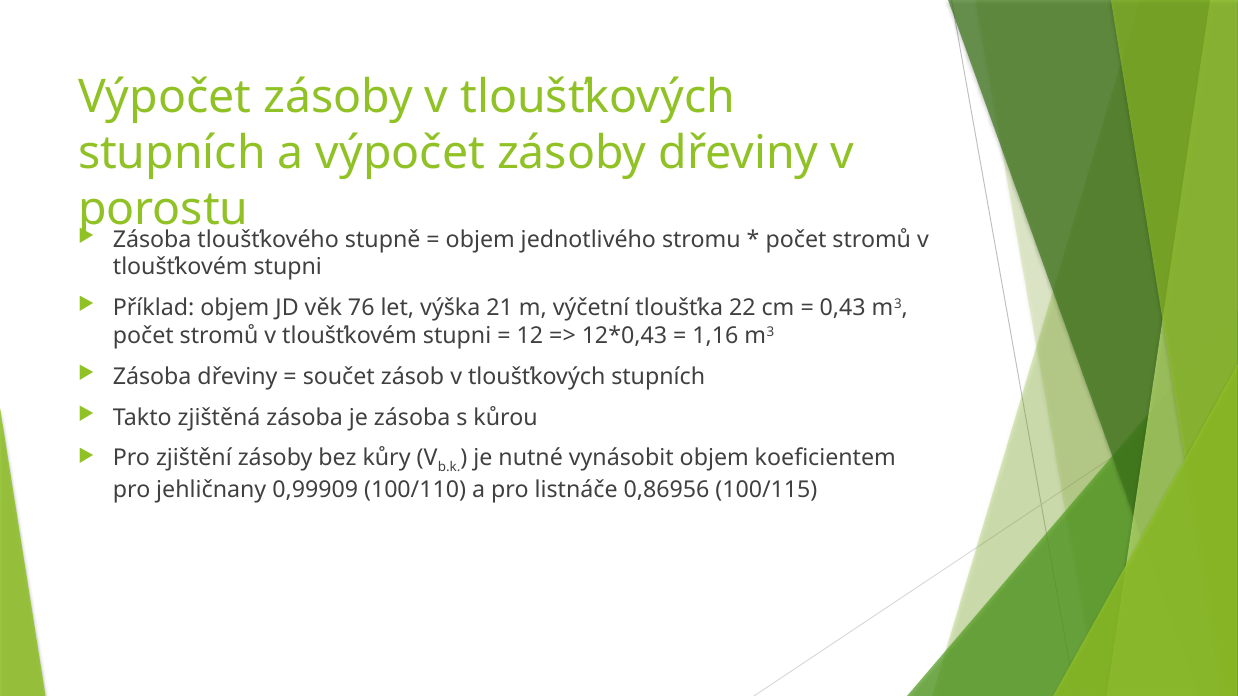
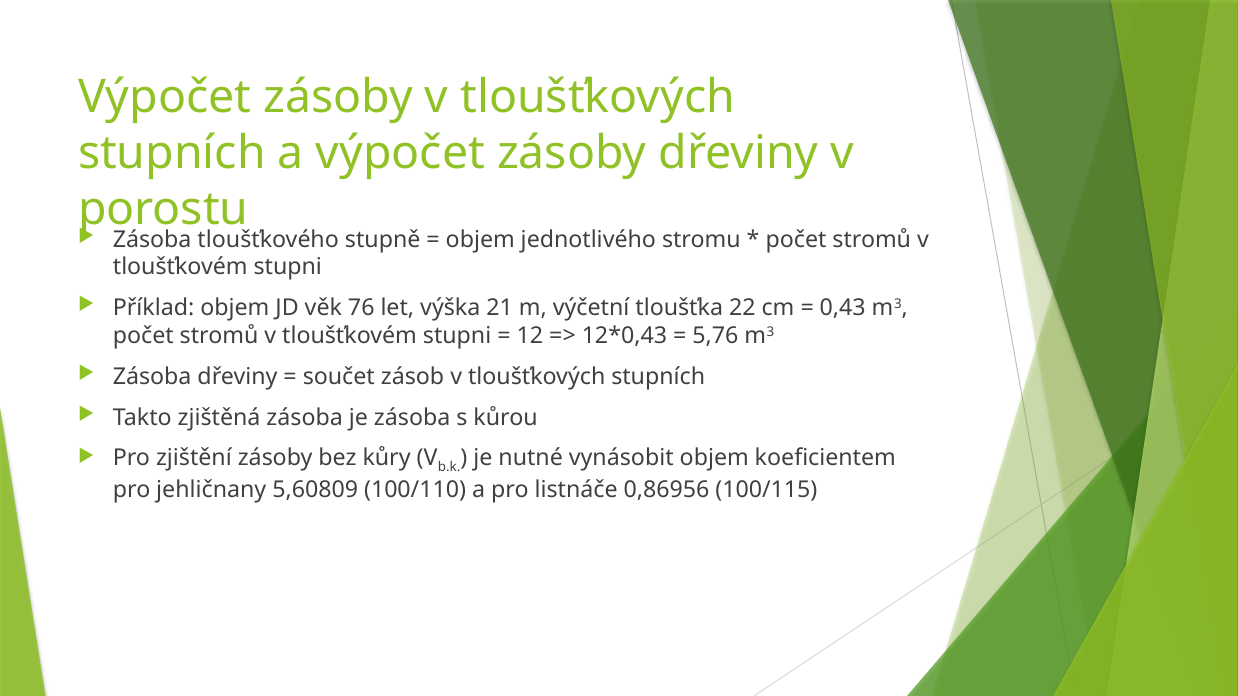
1,16: 1,16 -> 5,76
0,99909: 0,99909 -> 5,60809
